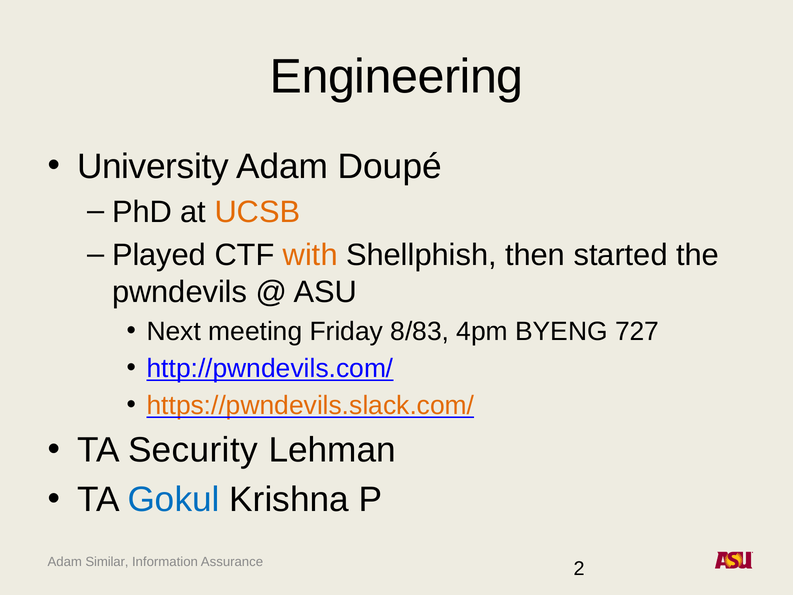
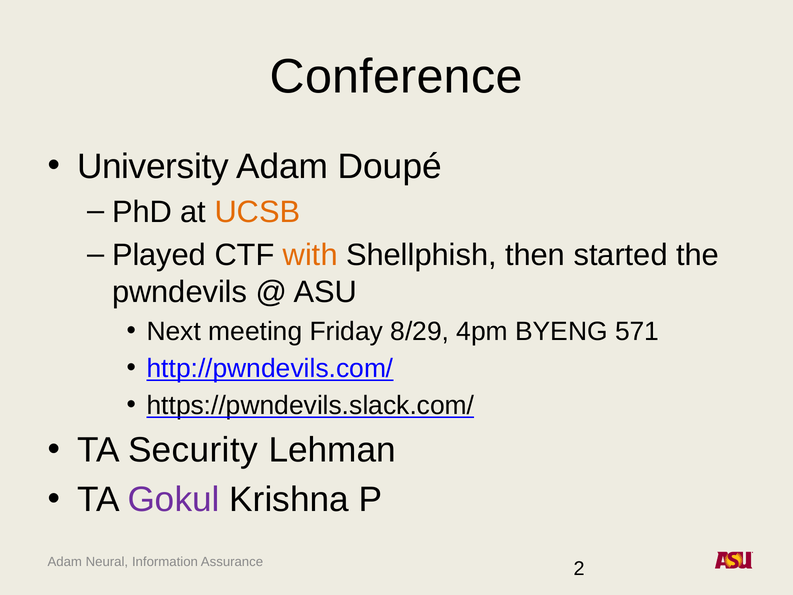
Engineering: Engineering -> Conference
8/83: 8/83 -> 8/29
727: 727 -> 571
https://pwndevils.slack.com/ colour: orange -> black
Gokul colour: blue -> purple
Similar: Similar -> Neural
